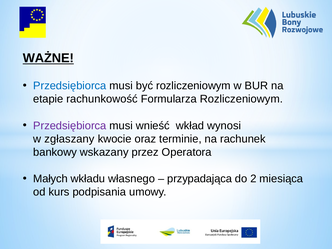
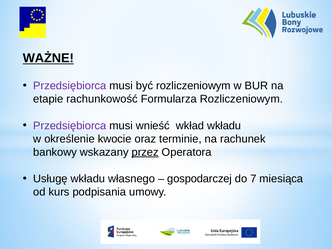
Przedsiębiorca at (70, 86) colour: blue -> purple
wkład wynosi: wynosi -> wkładu
zgłaszany: zgłaszany -> określenie
przez underline: none -> present
Małych: Małych -> Usługę
przypadająca: przypadająca -> gospodarczej
2: 2 -> 7
